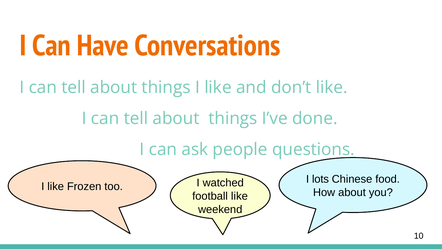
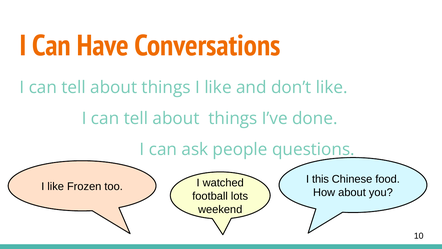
lots: lots -> this
football like: like -> lots
